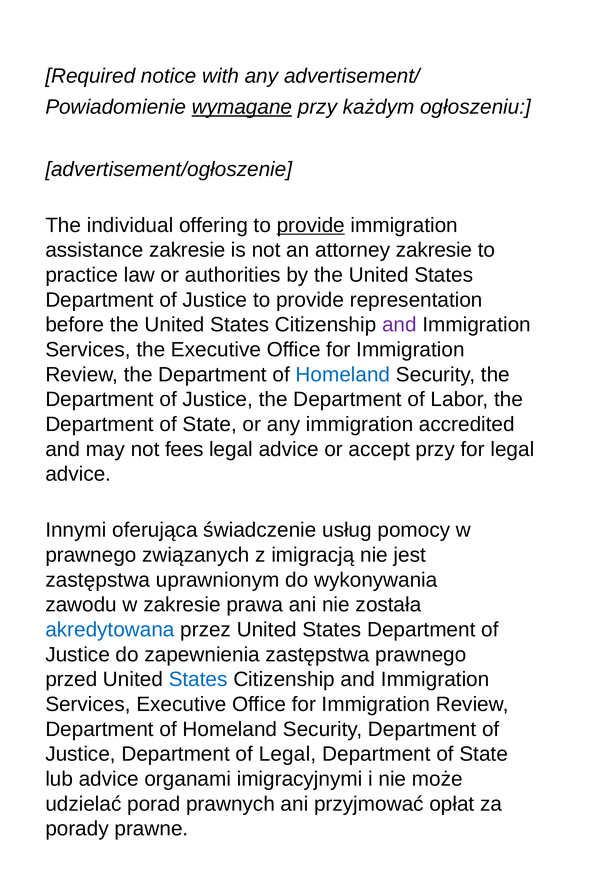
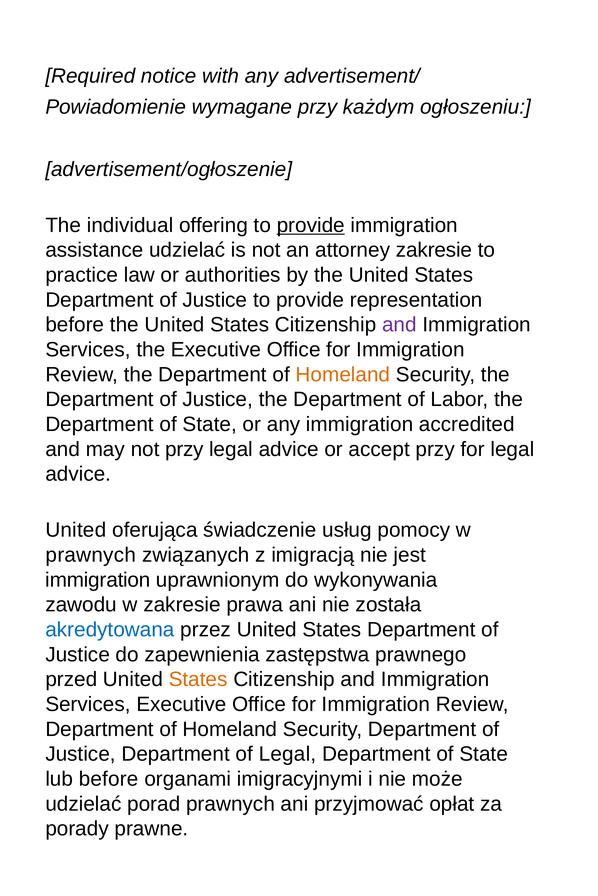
wymagane underline: present -> none
assistance zakresie: zakresie -> udzielać
Homeland at (343, 375) colour: blue -> orange
not fees: fees -> przy
Innymi at (76, 531): Innymi -> United
prawnego at (91, 556): prawnego -> prawnych
zastępstwa at (98, 581): zastępstwa -> immigration
States at (198, 680) colour: blue -> orange
lub advice: advice -> before
